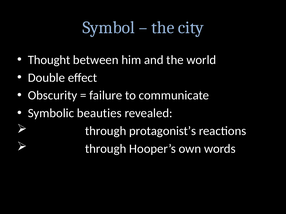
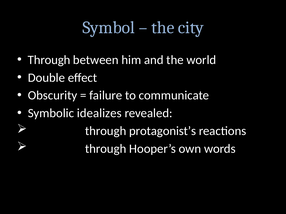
Thought at (49, 60): Thought -> Through
beauties: beauties -> idealizes
